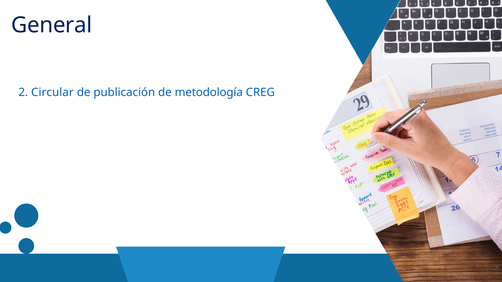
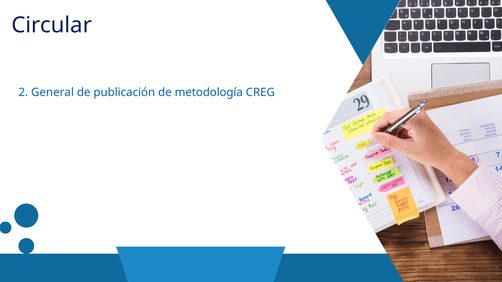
General: General -> Circular
Circular: Circular -> General
